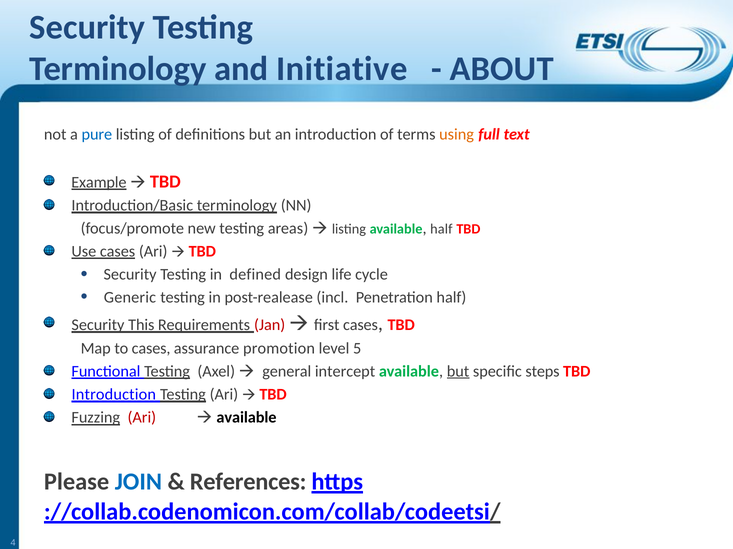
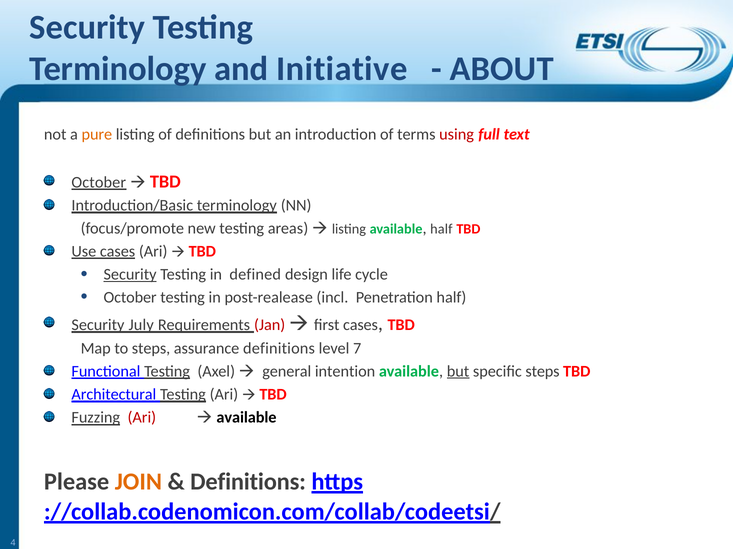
pure colour: blue -> orange
using colour: orange -> red
Example at (99, 182): Example -> October
Security at (130, 275) underline: none -> present
Generic at (130, 298): Generic -> October
This: This -> July
to cases: cases -> steps
assurance promotion: promotion -> definitions
5: 5 -> 7
intercept: intercept -> intention
Introduction at (114, 395): Introduction -> Architectural
JOIN colour: blue -> orange
References at (248, 483): References -> Definitions
